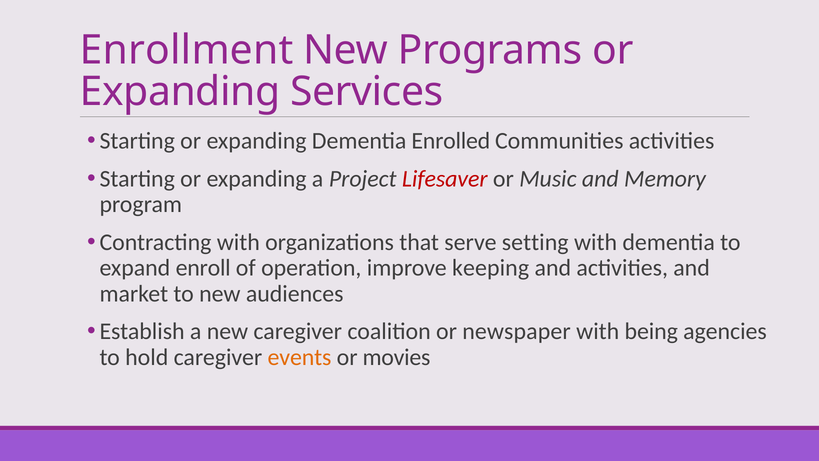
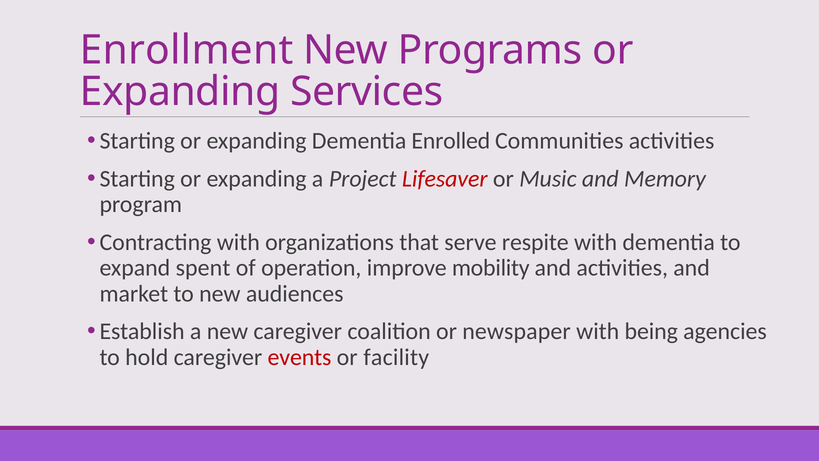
setting: setting -> respite
enroll: enroll -> spent
keeping: keeping -> mobility
events colour: orange -> red
movies: movies -> facility
